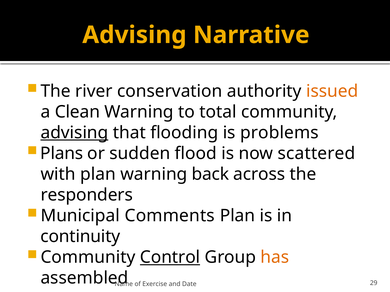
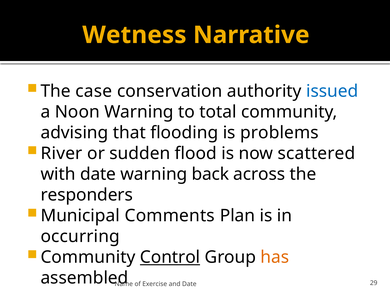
Advising at (134, 35): Advising -> Wetness
river: river -> case
issued colour: orange -> blue
Clean: Clean -> Noon
advising at (74, 133) underline: present -> none
Plans: Plans -> River
with plan: plan -> date
continuity: continuity -> occurring
